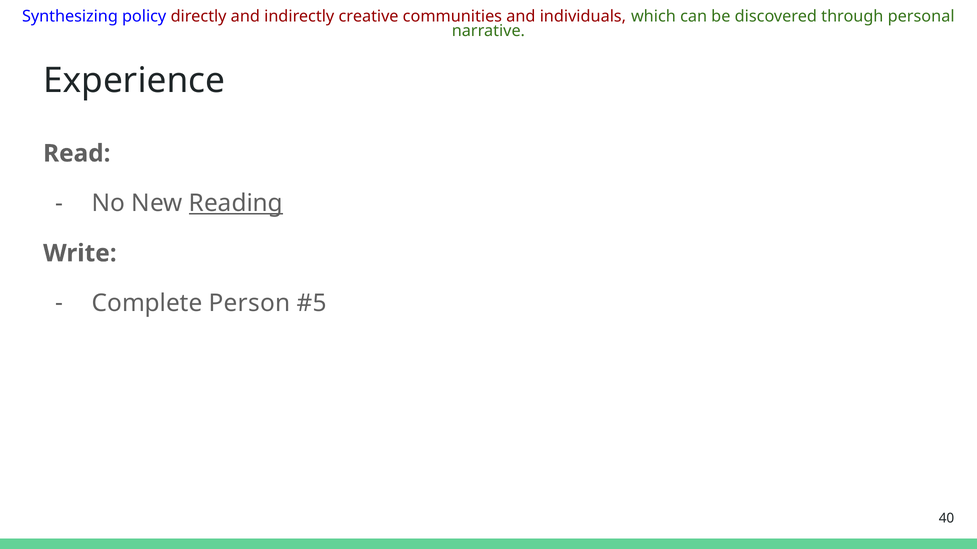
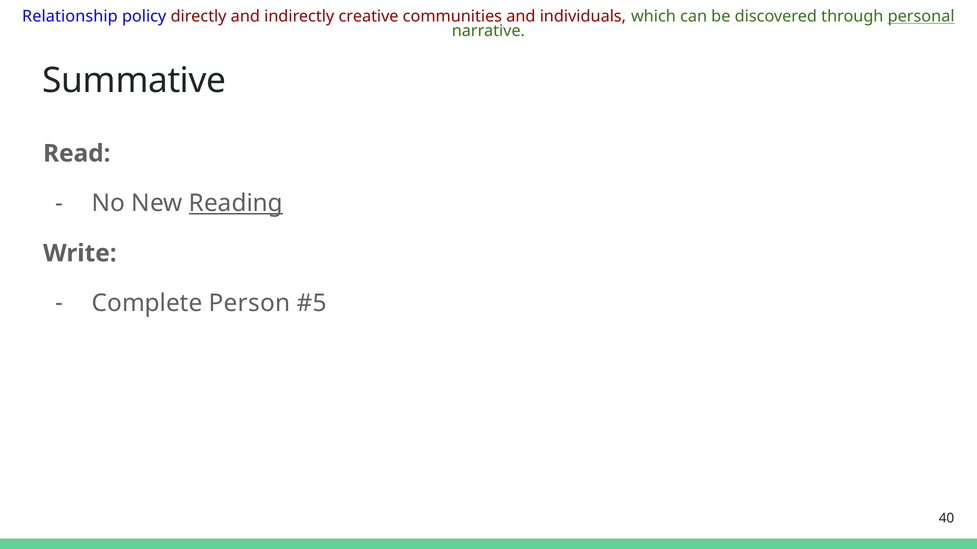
Synthesizing: Synthesizing -> Relationship
personal underline: none -> present
Experience: Experience -> Summative
